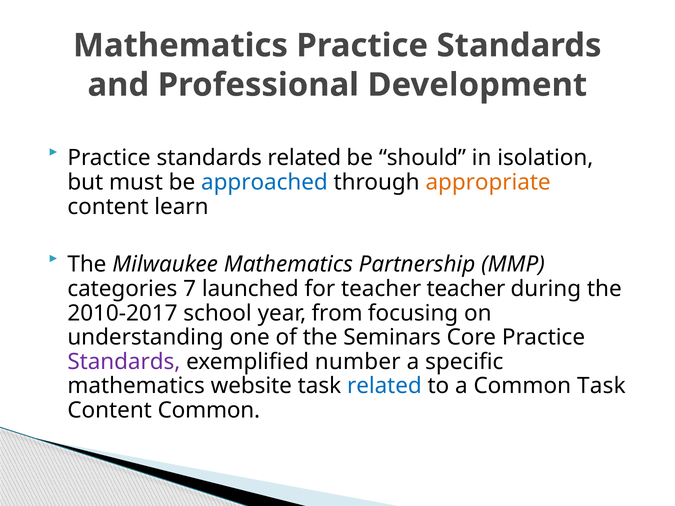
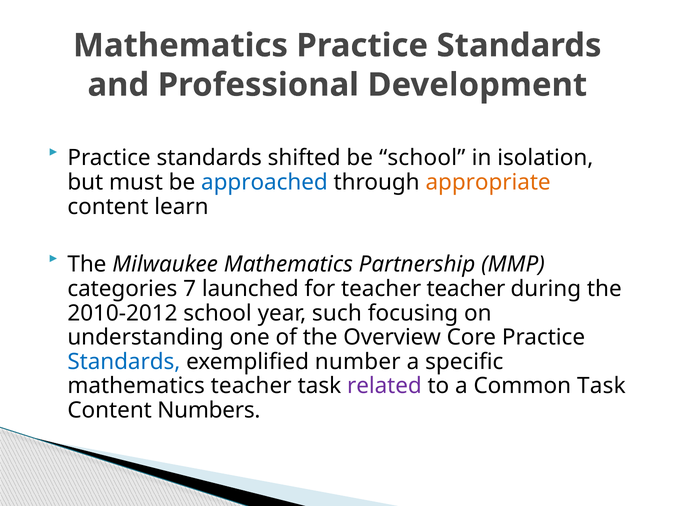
standards related: related -> shifted
be should: should -> school
2010-2017: 2010-2017 -> 2010-2012
from: from -> such
Seminars: Seminars -> Overview
Standards at (124, 362) colour: purple -> blue
mathematics website: website -> teacher
related at (384, 386) colour: blue -> purple
Content Common: Common -> Numbers
